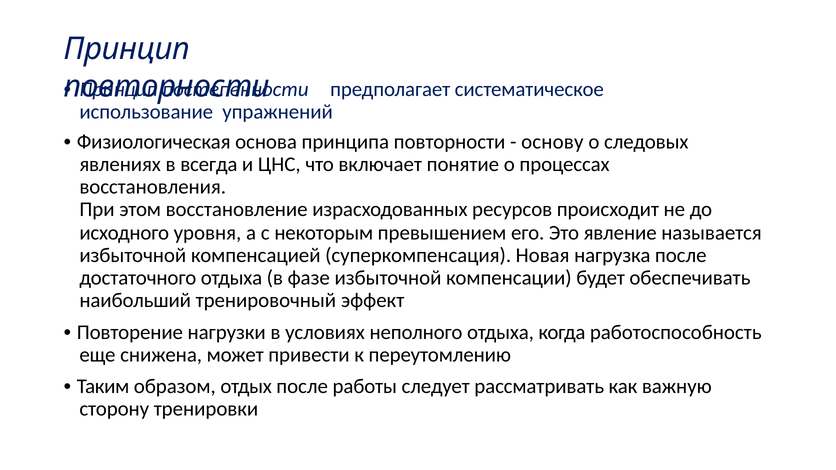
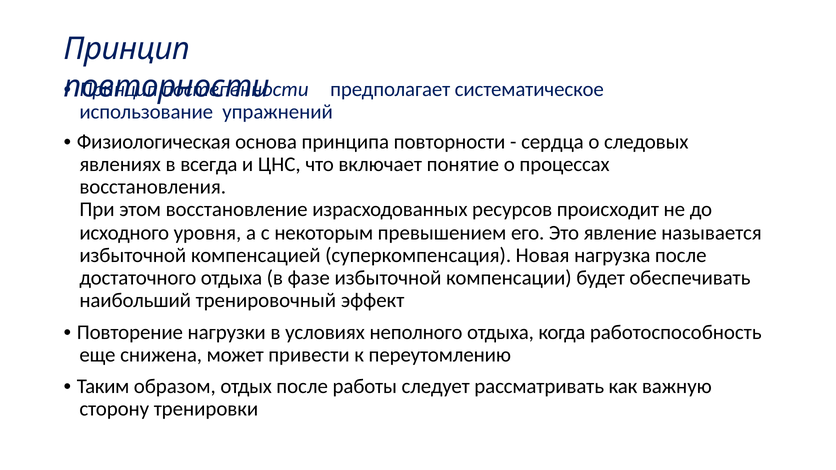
основу: основу -> сердца
